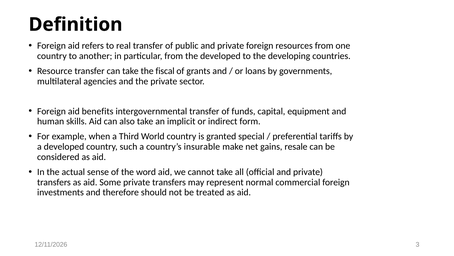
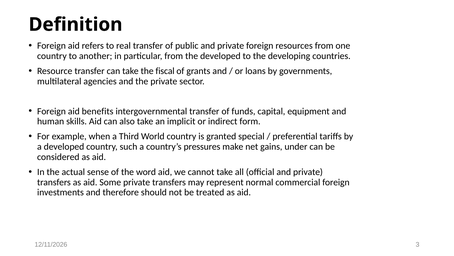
insurable: insurable -> pressures
resale: resale -> under
